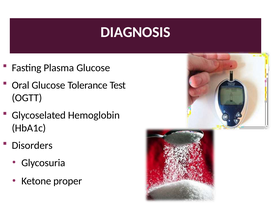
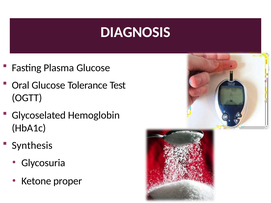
Disorders: Disorders -> Synthesis
